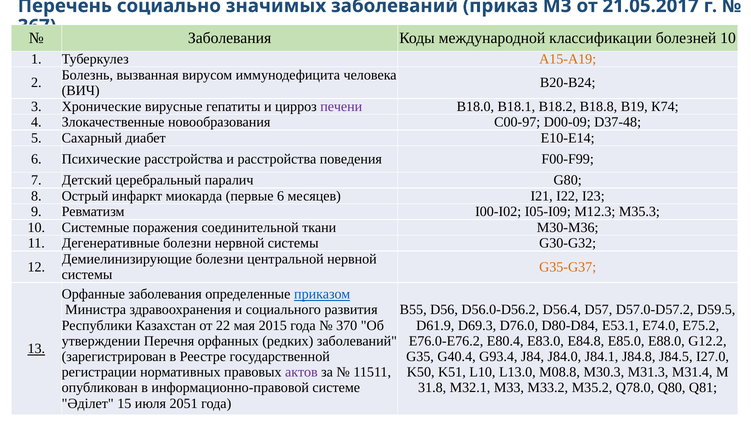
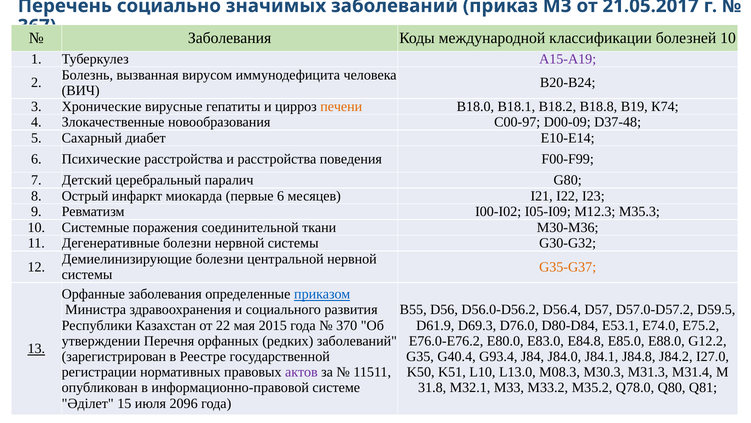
A15-A19 colour: orange -> purple
печени colour: purple -> orange
E80.4: E80.4 -> E80.0
J84.5: J84.5 -> J84.2
M08.8: M08.8 -> M08.3
2051: 2051 -> 2096
